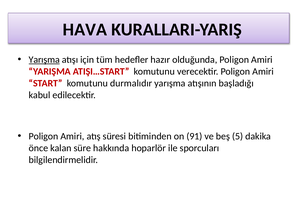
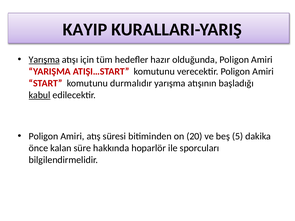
HAVA: HAVA -> KAYIP
kabul underline: none -> present
91: 91 -> 20
